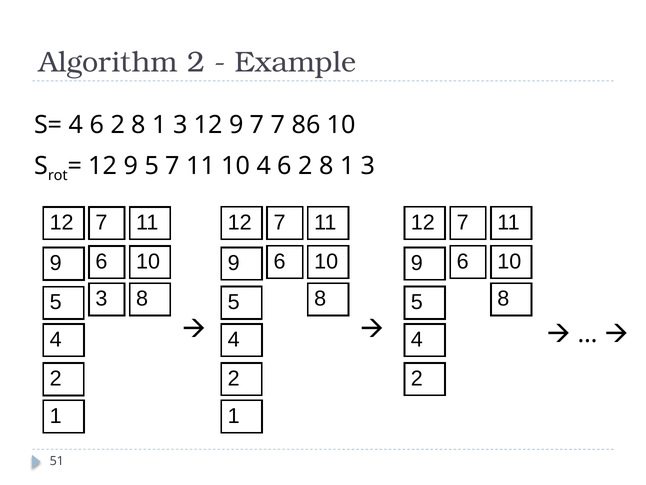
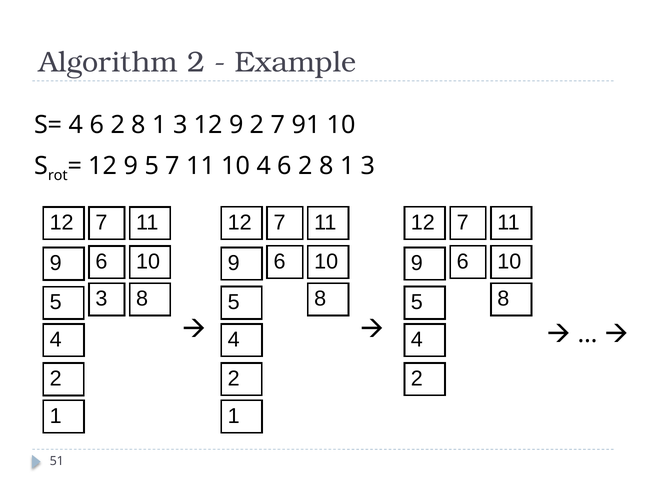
9 7: 7 -> 2
86: 86 -> 91
